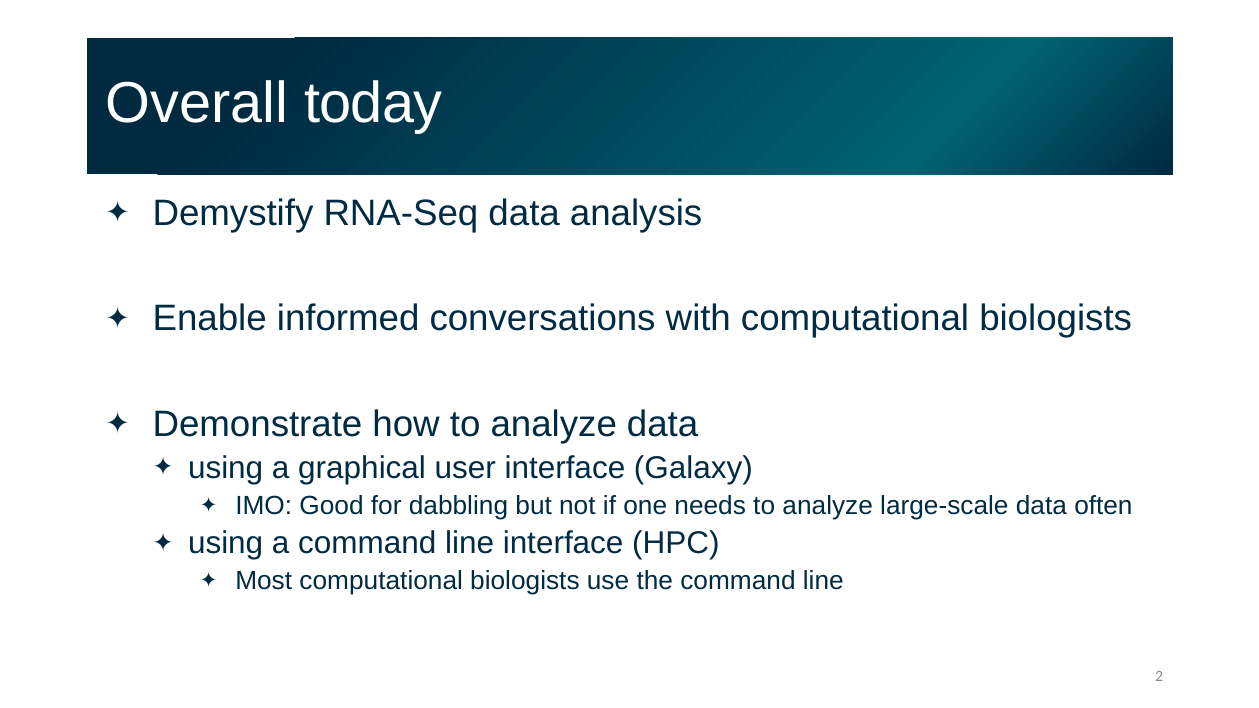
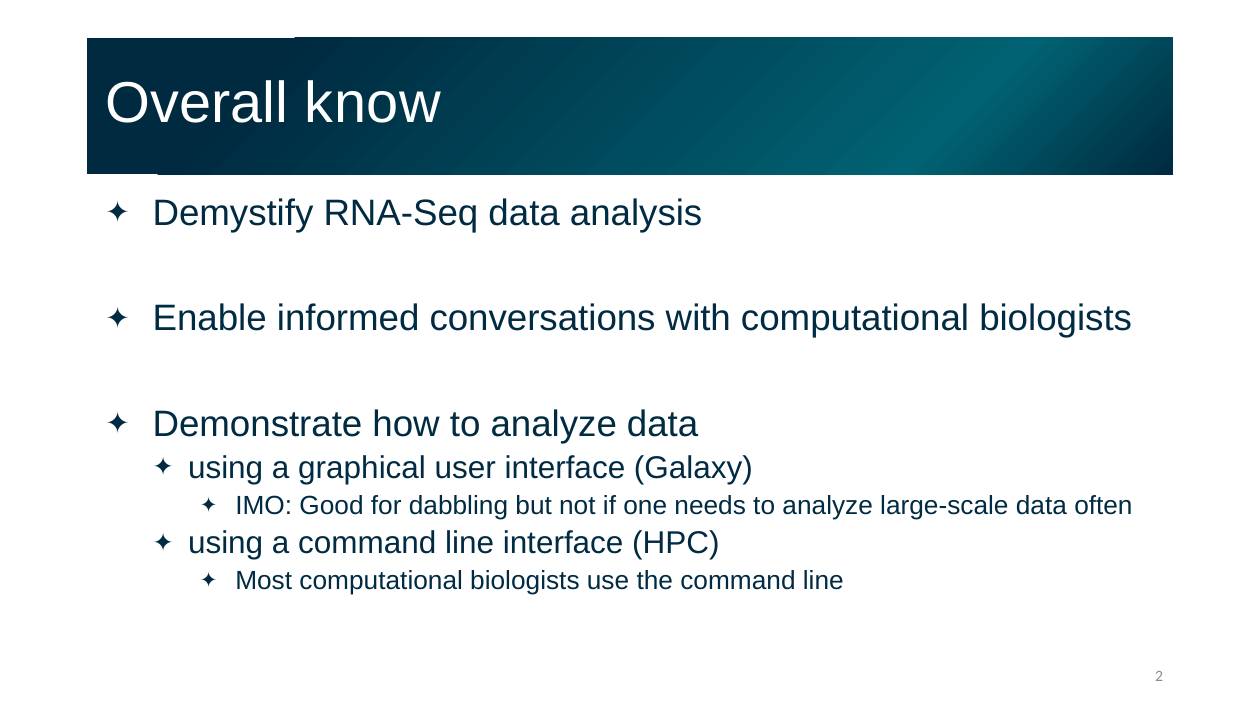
today: today -> know
